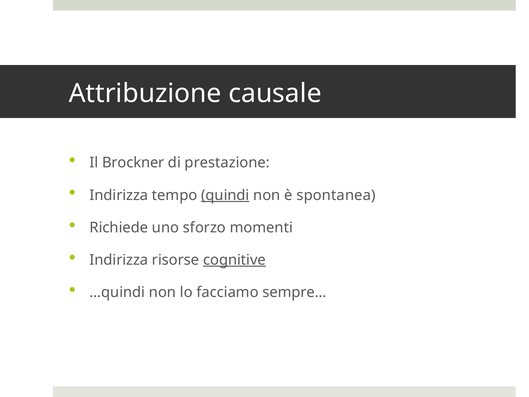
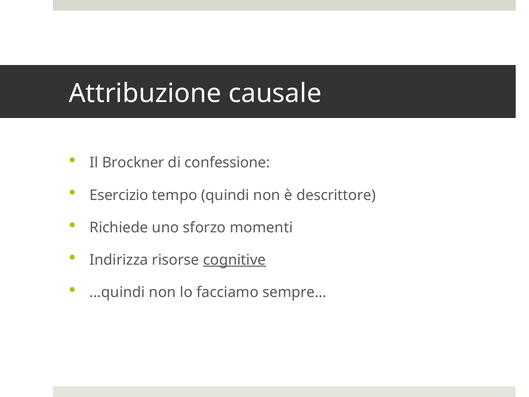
prestazione: prestazione -> confessione
Indirizza at (119, 195): Indirizza -> Esercizio
quindi underline: present -> none
spontanea: spontanea -> descrittore
